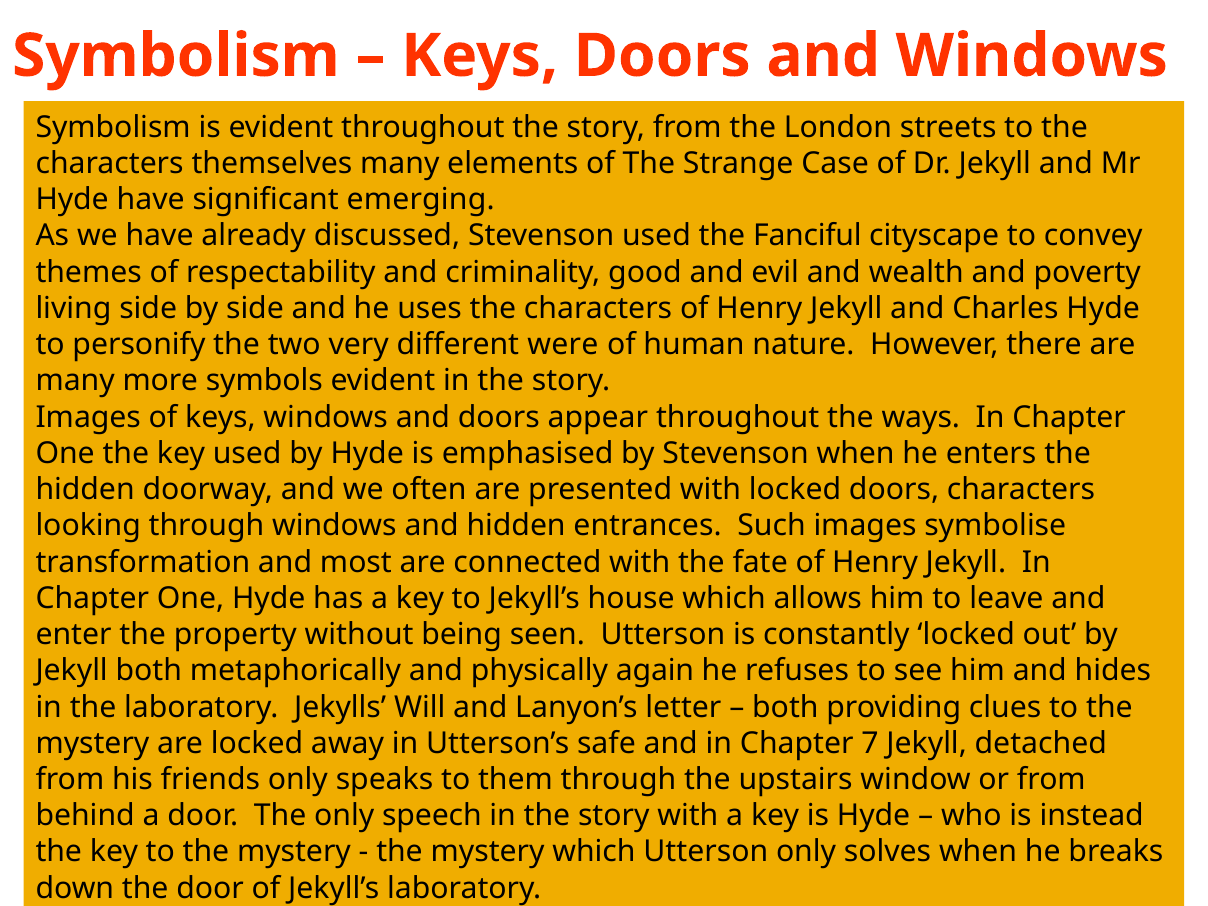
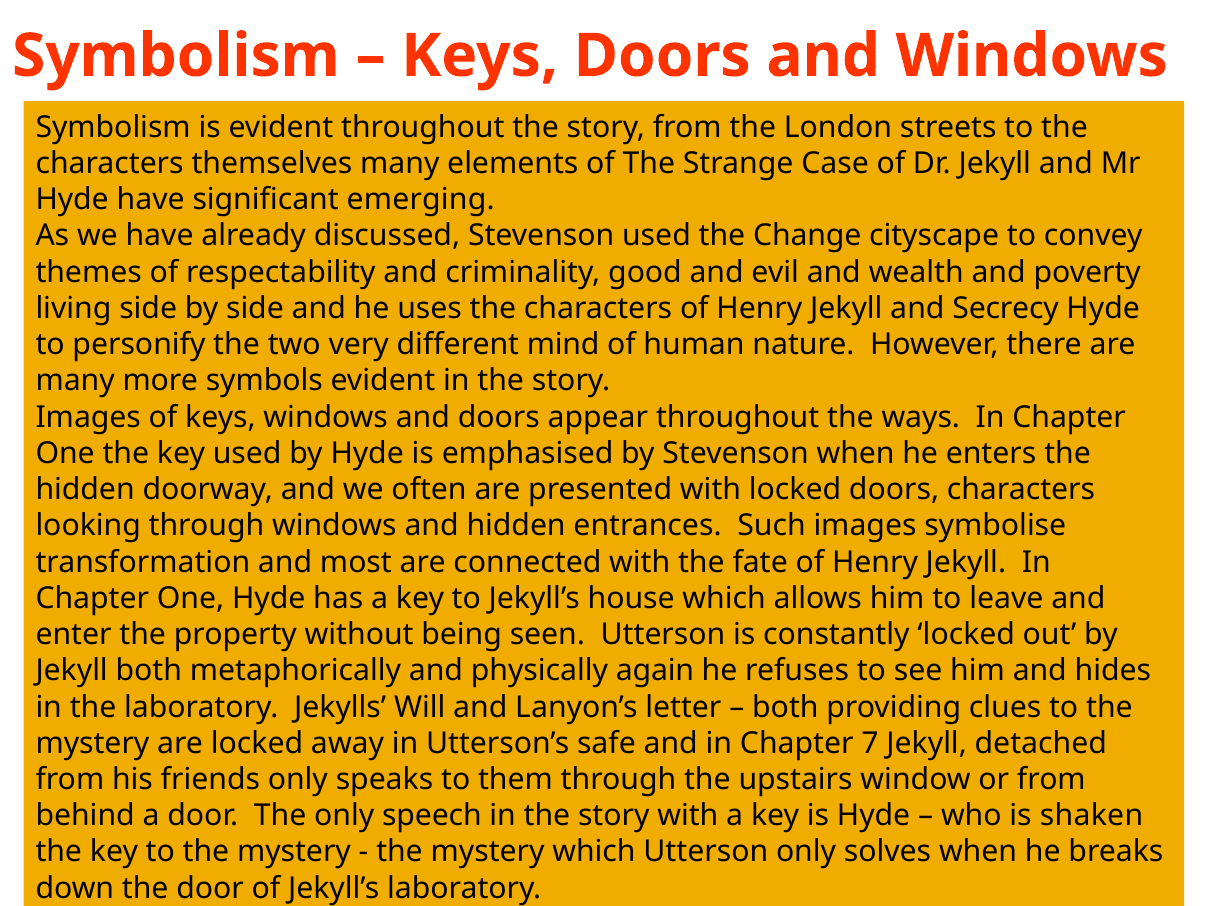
Fanciful: Fanciful -> Change
Charles: Charles -> Secrecy
were: were -> mind
instead: instead -> shaken
